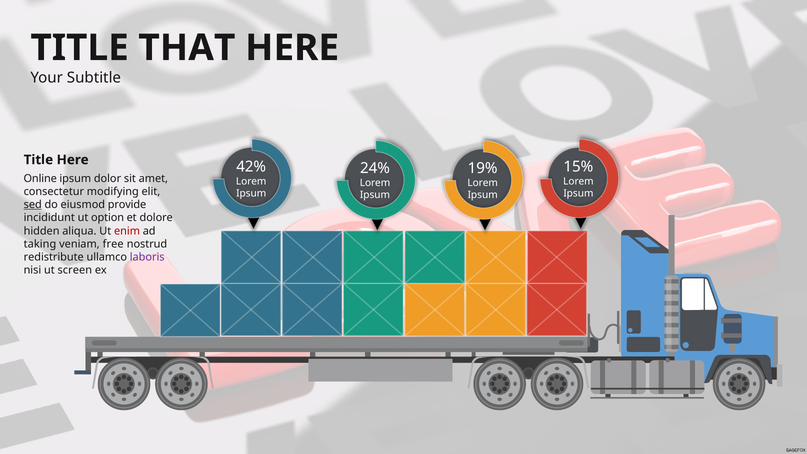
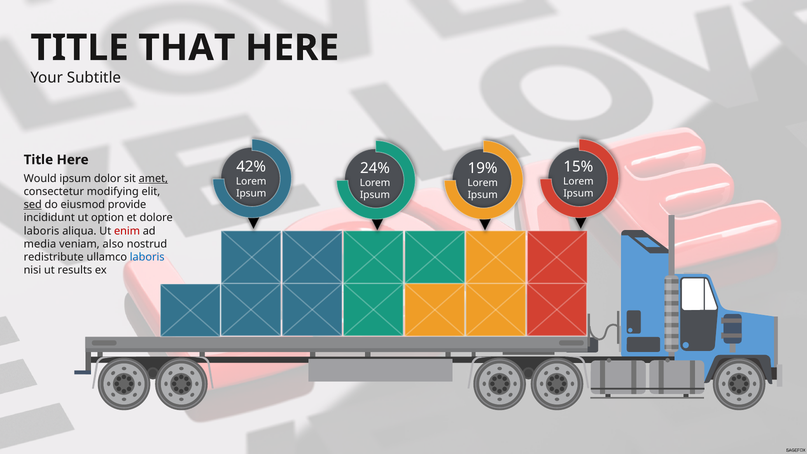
Online: Online -> Would
amet underline: none -> present
hidden at (42, 231): hidden -> laboris
taking: taking -> media
free: free -> also
laboris at (147, 257) colour: purple -> blue
screen: screen -> results
